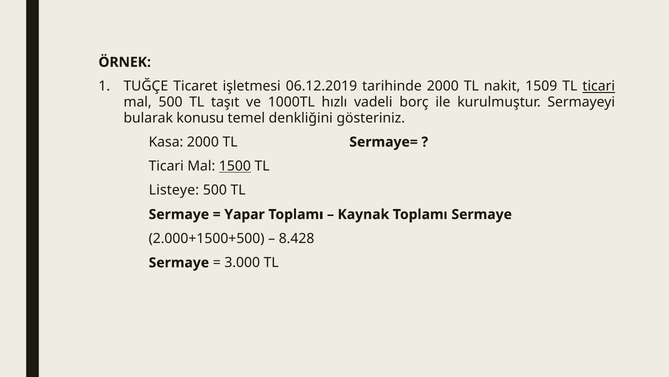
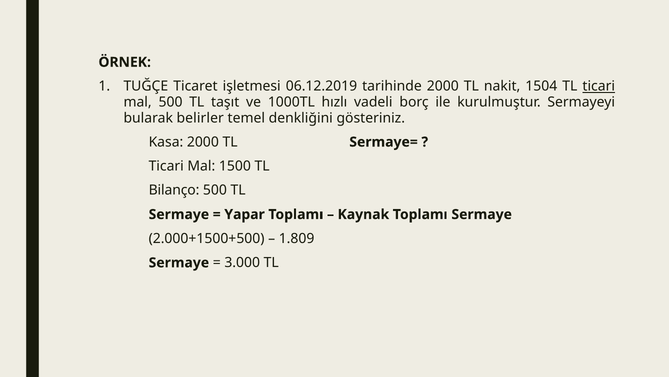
1509: 1509 -> 1504
konusu: konusu -> belirler
1500 underline: present -> none
Listeye: Listeye -> Bilanço
8.428: 8.428 -> 1.809
